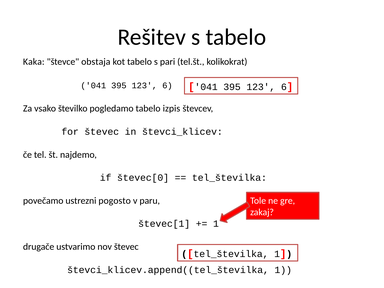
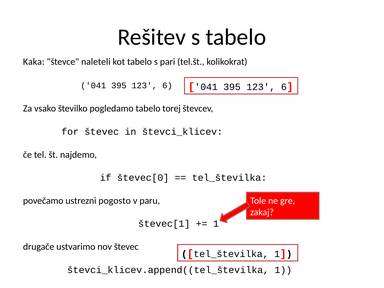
obstaja: obstaja -> naleteli
izpis: izpis -> torej
